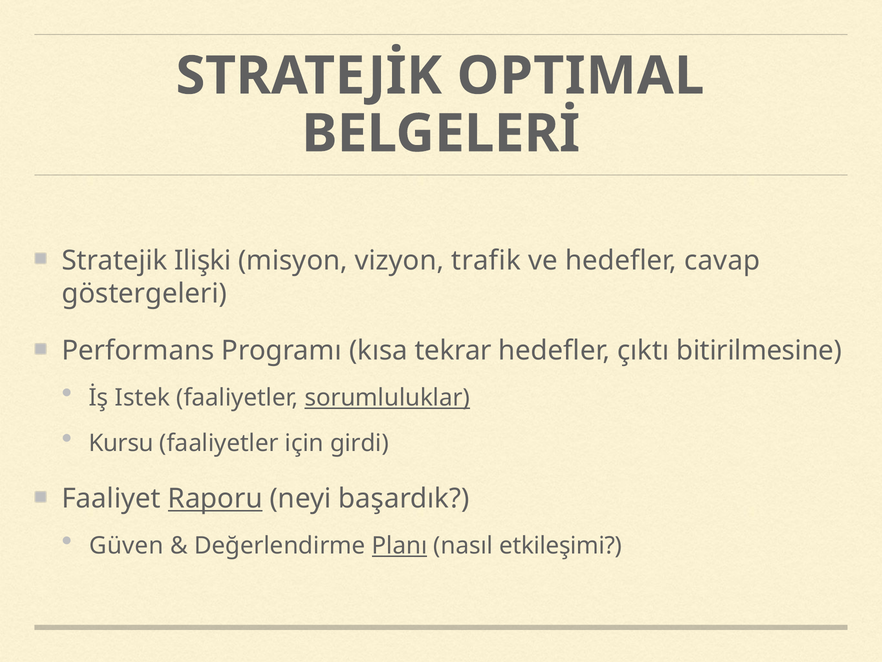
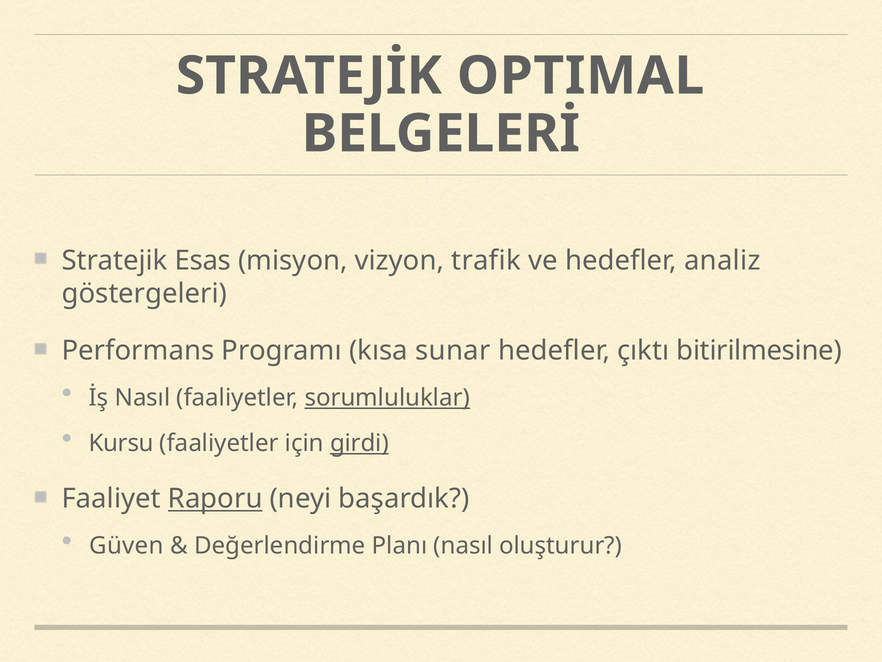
Ilişki: Ilişki -> Esas
cavap: cavap -> analiz
tekrar: tekrar -> sunar
İş Istek: Istek -> Nasıl
girdi underline: none -> present
Planı underline: present -> none
etkileşimi: etkileşimi -> oluşturur
